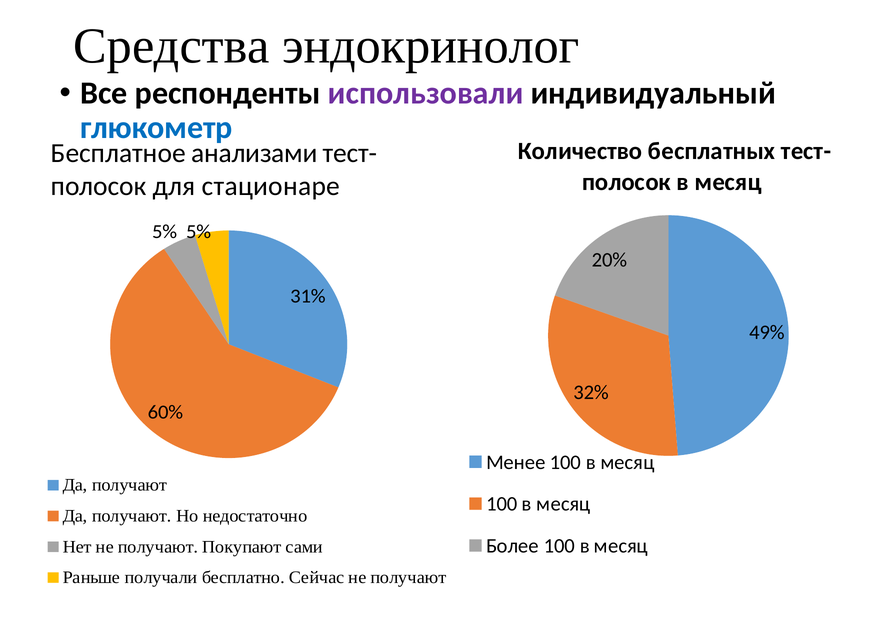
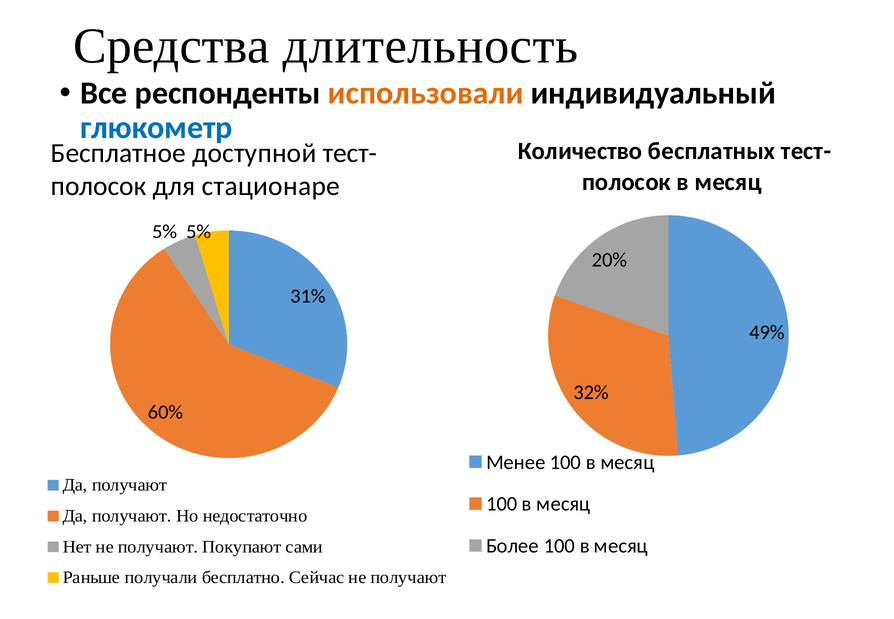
эндокринолог: эндокринолог -> длительность
использовали colour: purple -> orange
анализами: анализами -> доступной
